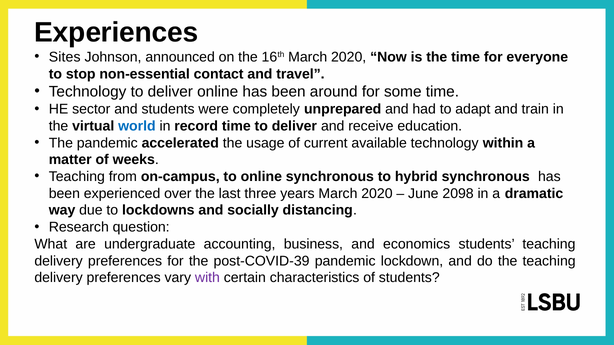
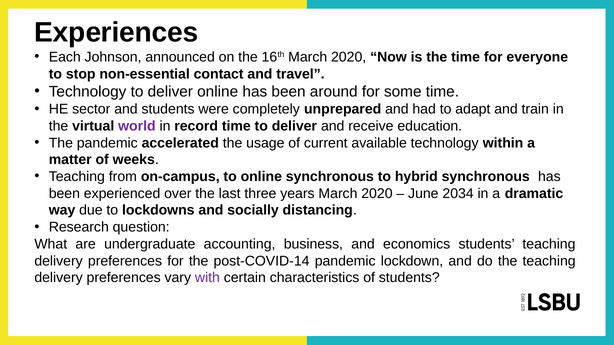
Sites: Sites -> Each
world colour: blue -> purple
2098: 2098 -> 2034
post-COVID-39: post-COVID-39 -> post-COVID-14
